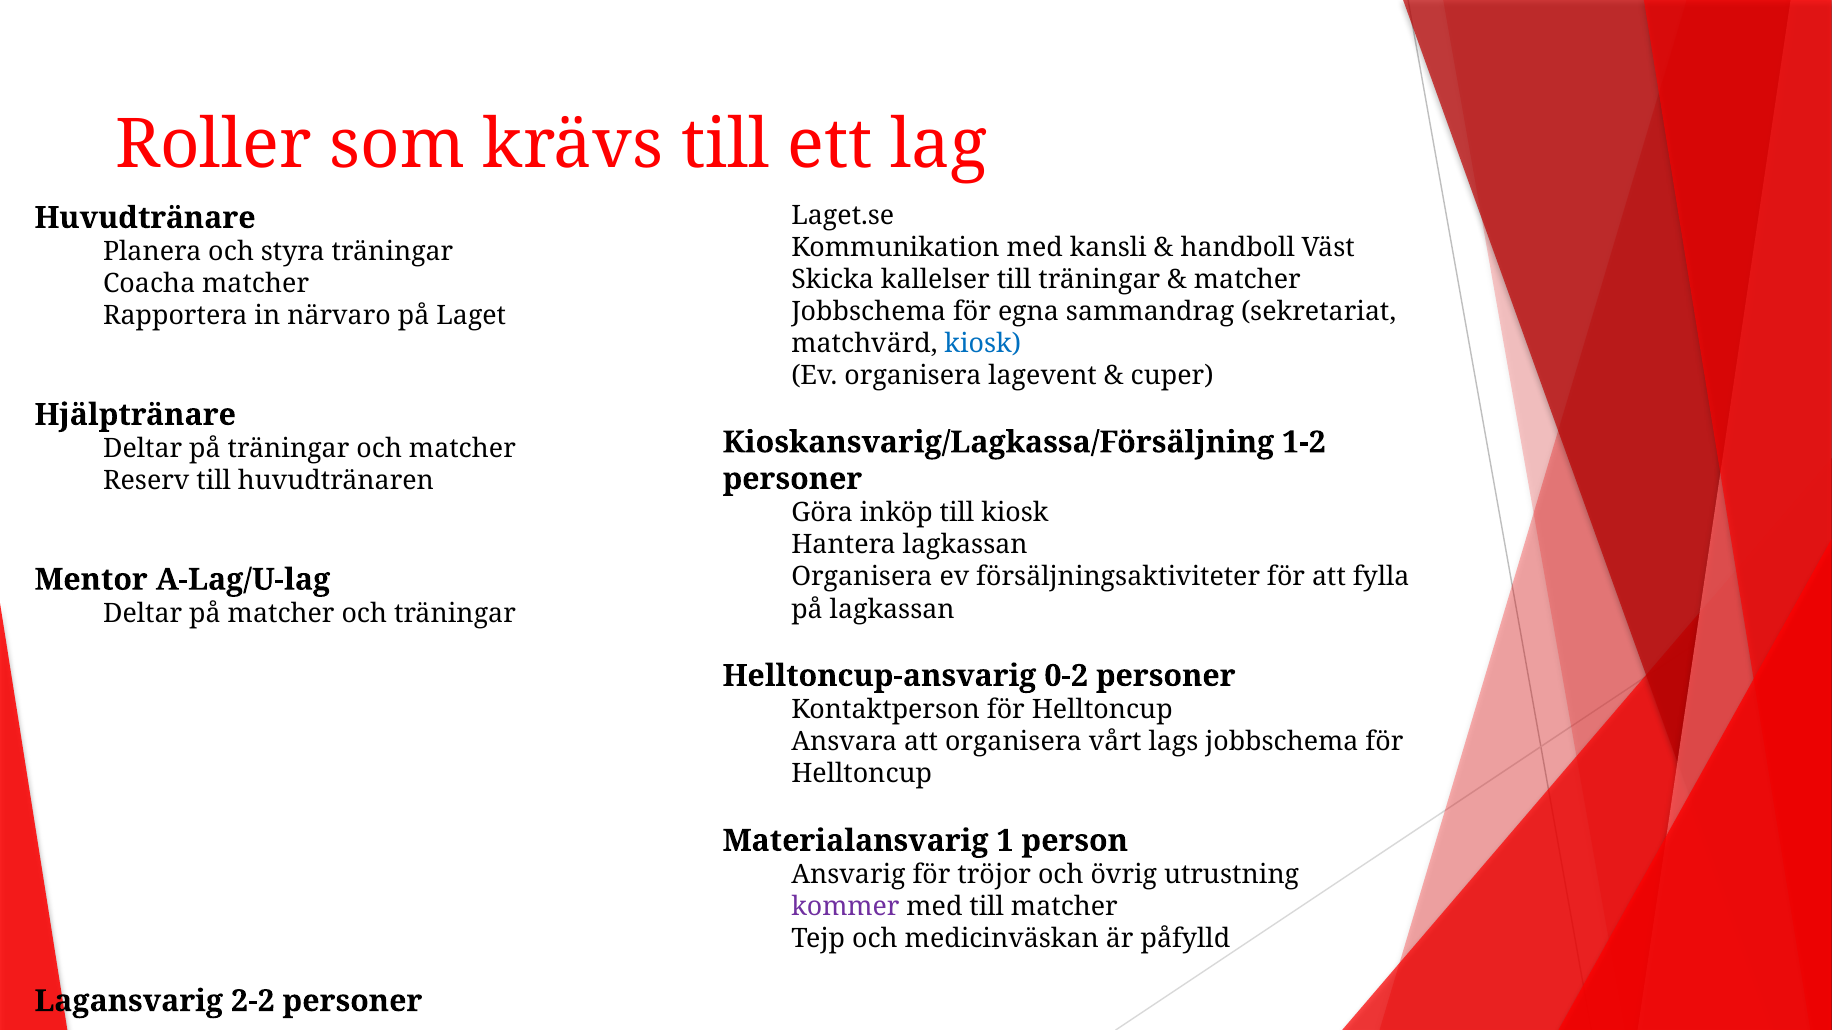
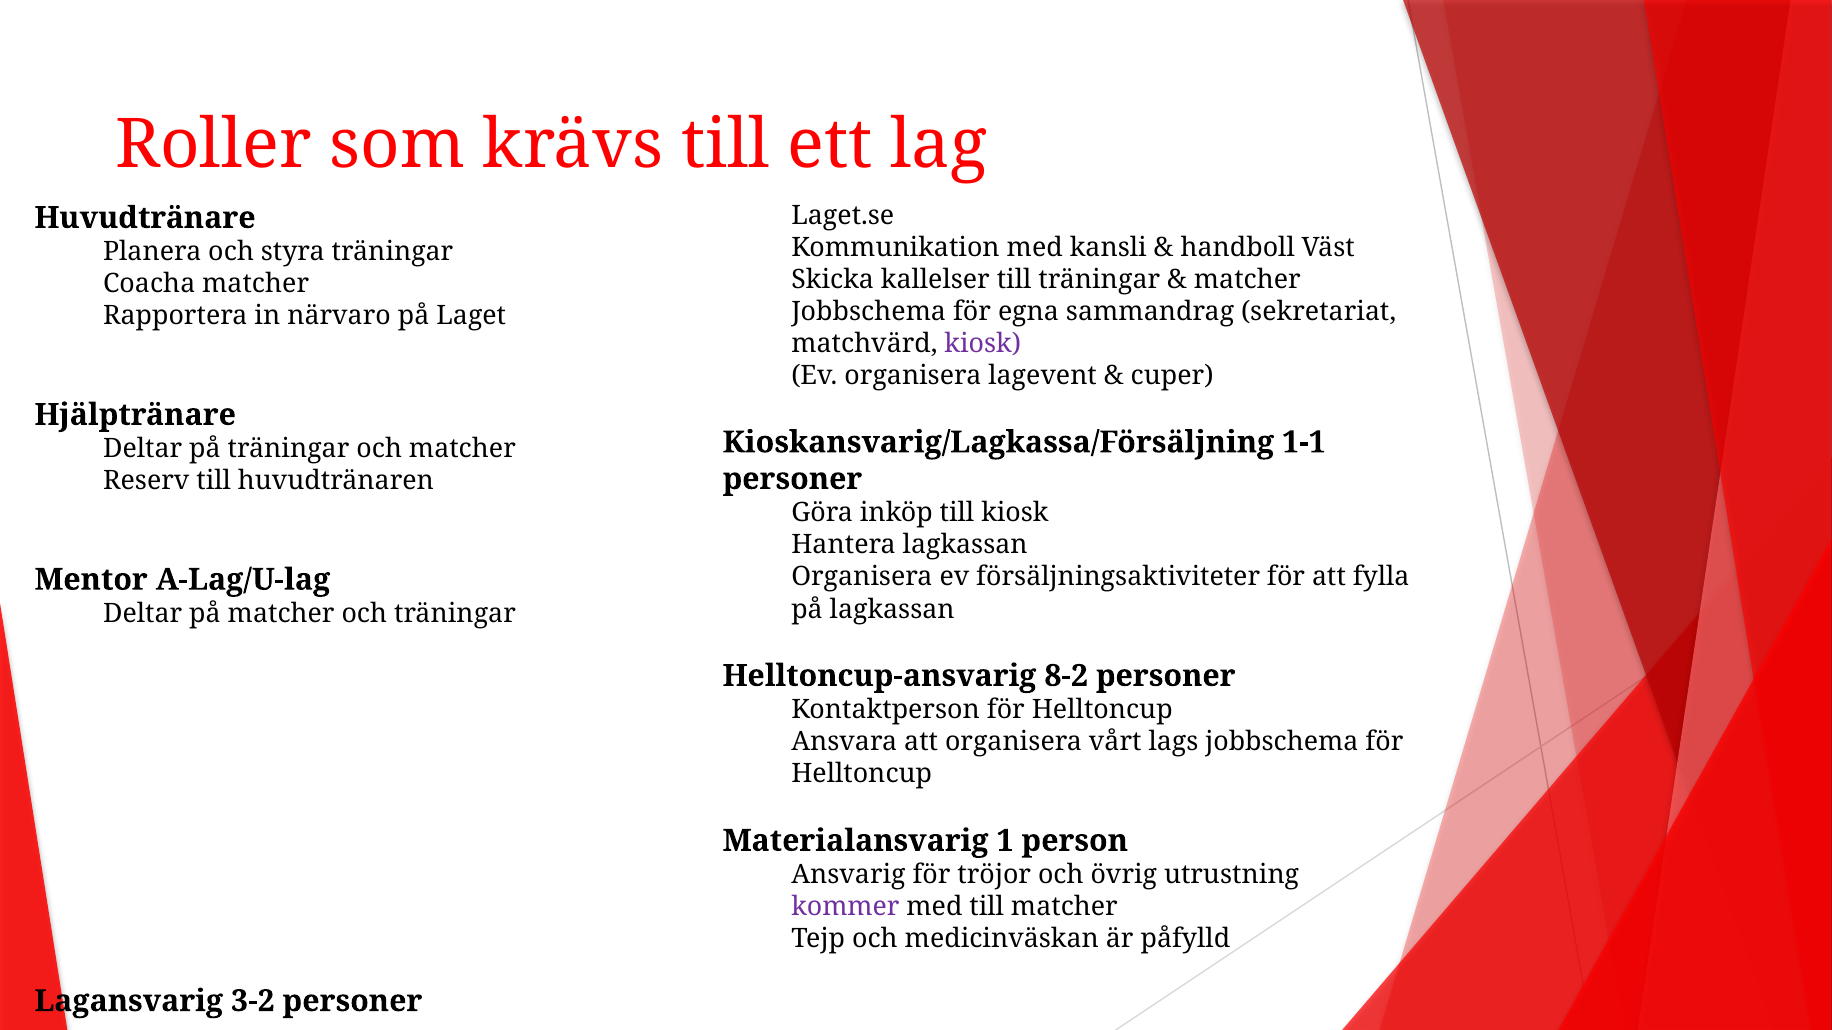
kiosk at (983, 344) colour: blue -> purple
1-2: 1-2 -> 1-1
0-2: 0-2 -> 8-2
2-2: 2-2 -> 3-2
